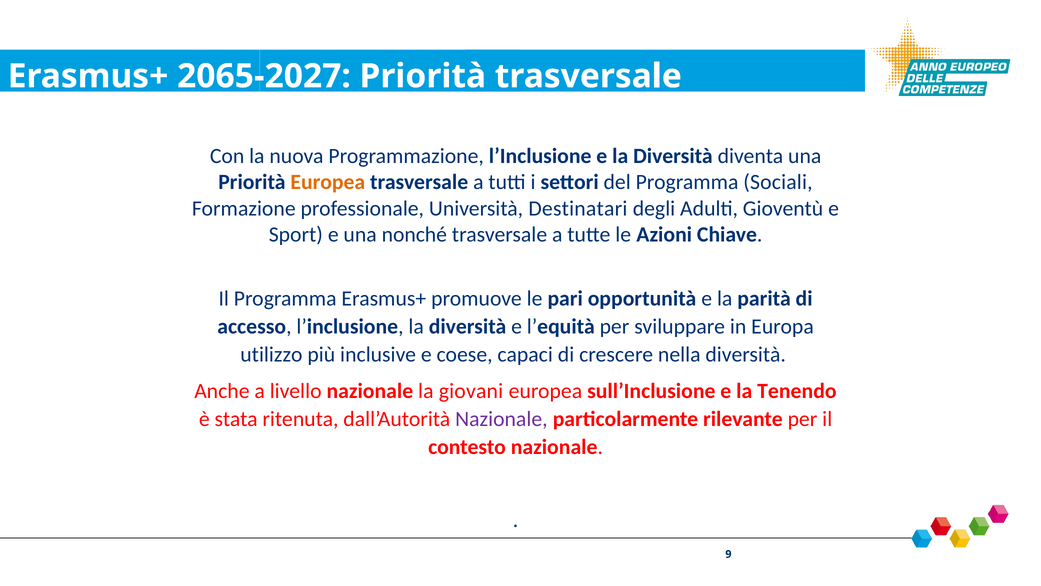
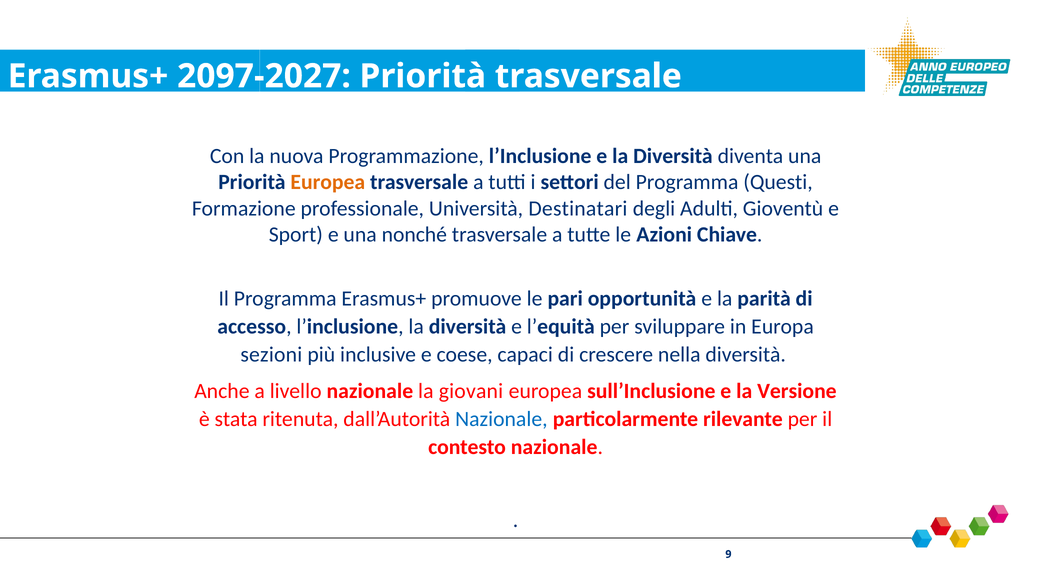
2065-2027: 2065-2027 -> 2097-2027
Sociali: Sociali -> Questi
utilizzo: utilizzo -> sezioni
Tenendo: Tenendo -> Versione
Nazionale at (501, 419) colour: purple -> blue
